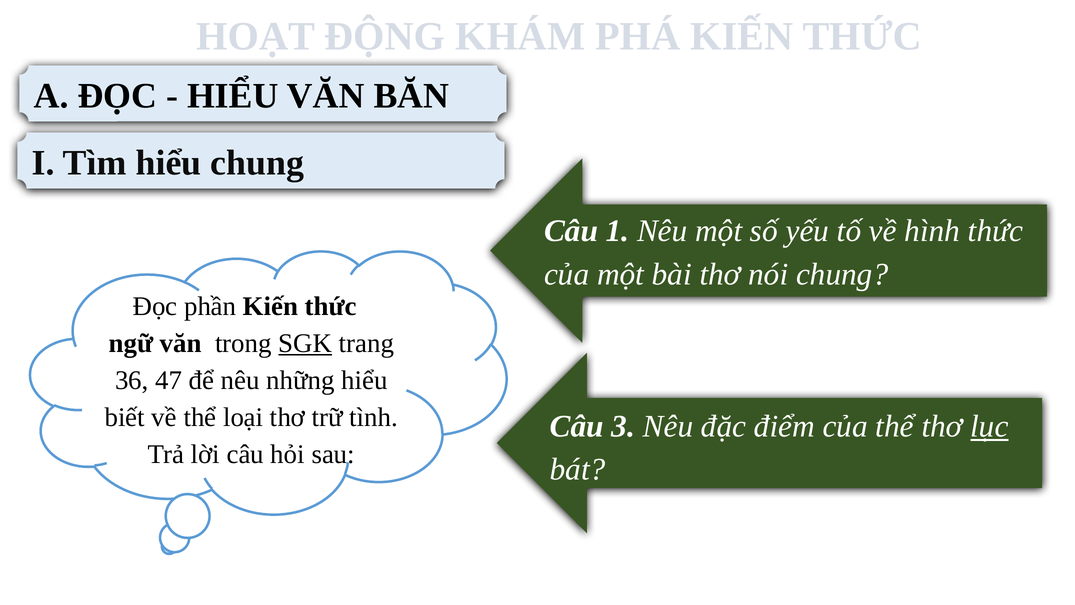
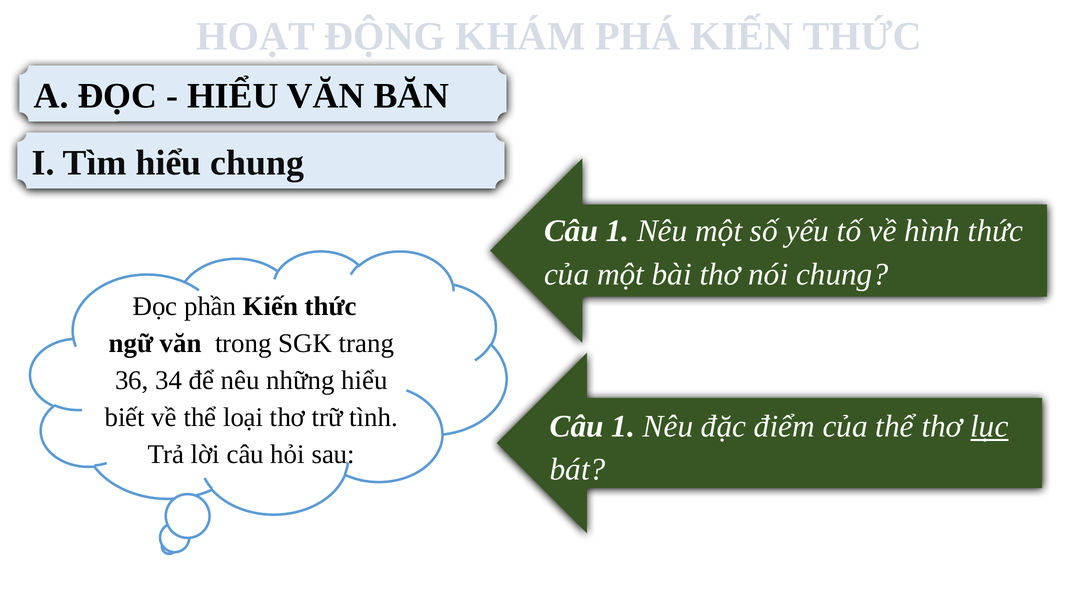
SGK underline: present -> none
47: 47 -> 34
3 at (623, 426): 3 -> 1
